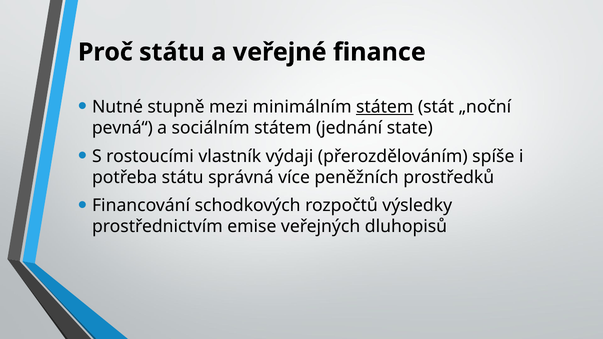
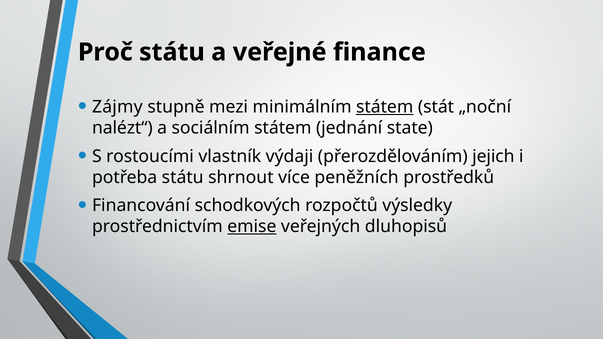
Nutné: Nutné -> Zájmy
pevná“: pevná“ -> nalézt“
spíše: spíše -> jejich
správná: správná -> shrnout
emise underline: none -> present
